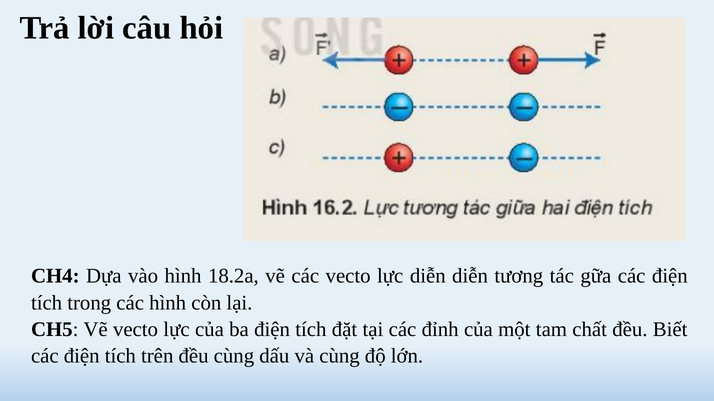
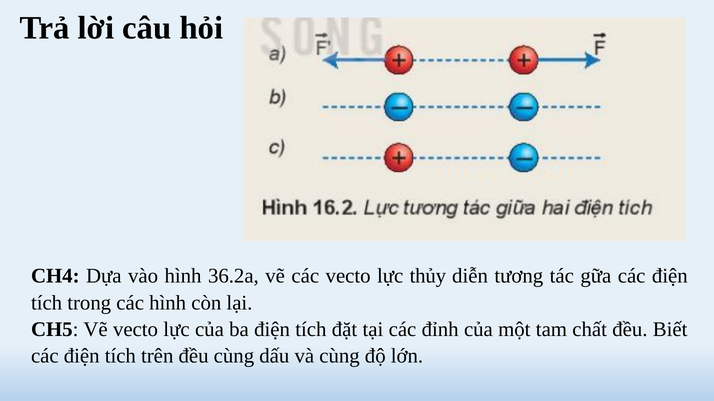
18.2a: 18.2a -> 36.2a
lực diễn: diễn -> thủy
